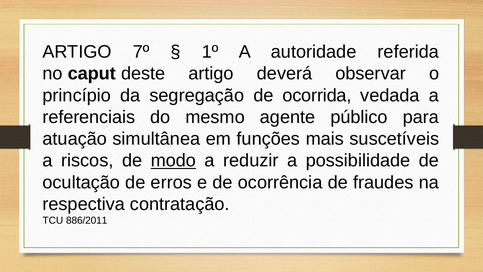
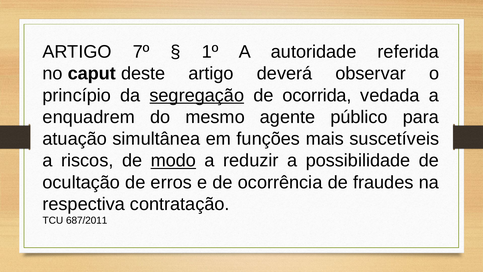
segregação underline: none -> present
referenciais: referenciais -> enquadrem
886/2011: 886/2011 -> 687/2011
